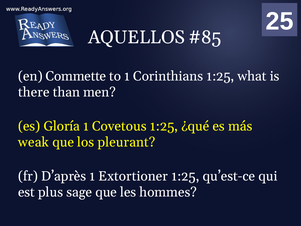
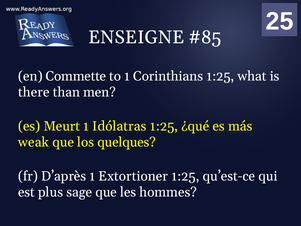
AQUELLOS: AQUELLOS -> ENSEIGNE
Gloría: Gloría -> Meurt
Covetous: Covetous -> Idólatras
pleurant: pleurant -> quelques
